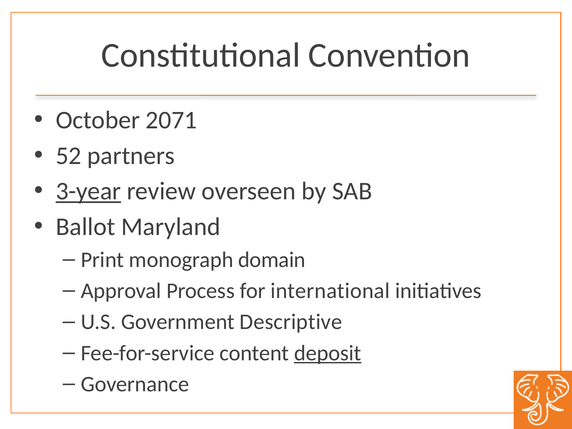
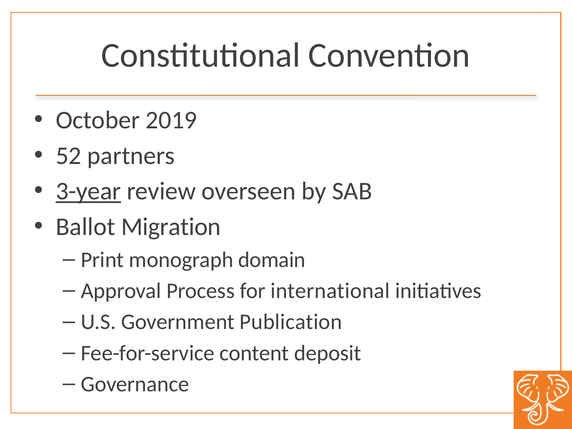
2071: 2071 -> 2019
Maryland: Maryland -> Migration
Descriptive: Descriptive -> Publication
deposit underline: present -> none
